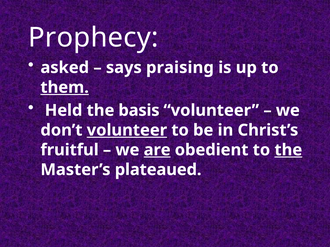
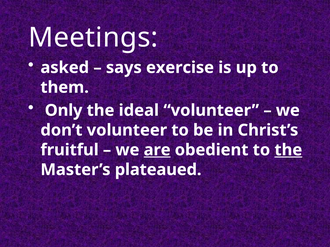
Prophecy: Prophecy -> Meetings
praising: praising -> exercise
them underline: present -> none
Held: Held -> Only
basis: basis -> ideal
volunteer at (127, 130) underline: present -> none
